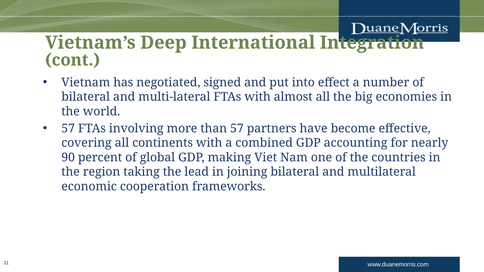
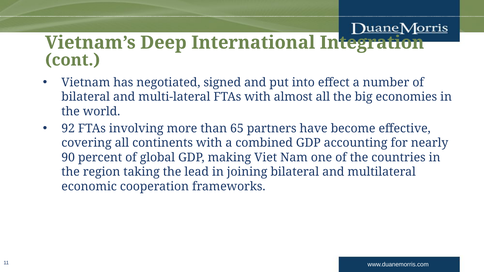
57 at (68, 128): 57 -> 92
than 57: 57 -> 65
